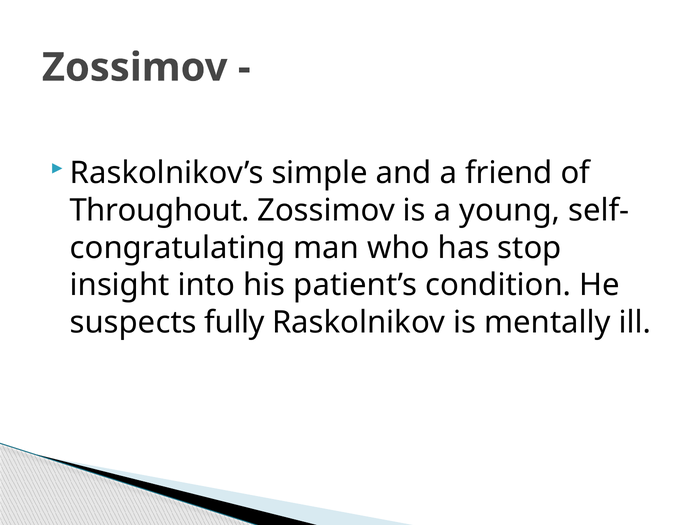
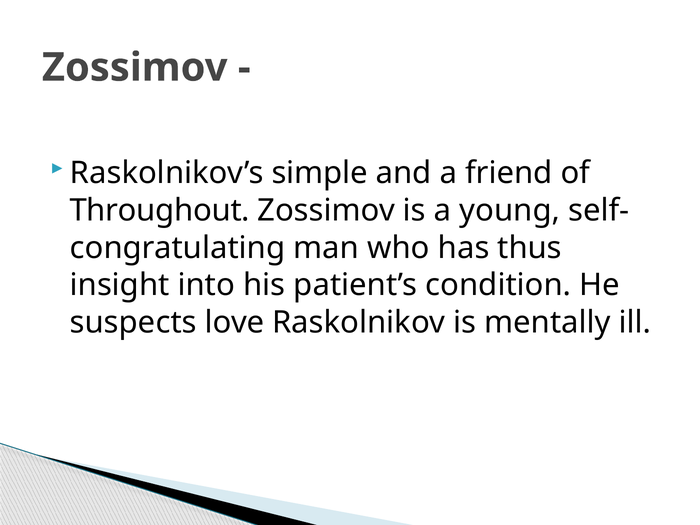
stop: stop -> thus
fully: fully -> love
